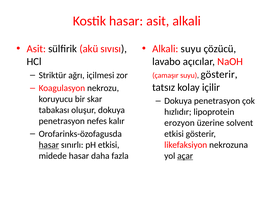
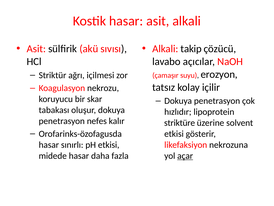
Alkali suyu: suyu -> takip
suyu gösterir: gösterir -> erozyon
erozyon: erozyon -> striktüre
hasar at (49, 145) underline: present -> none
